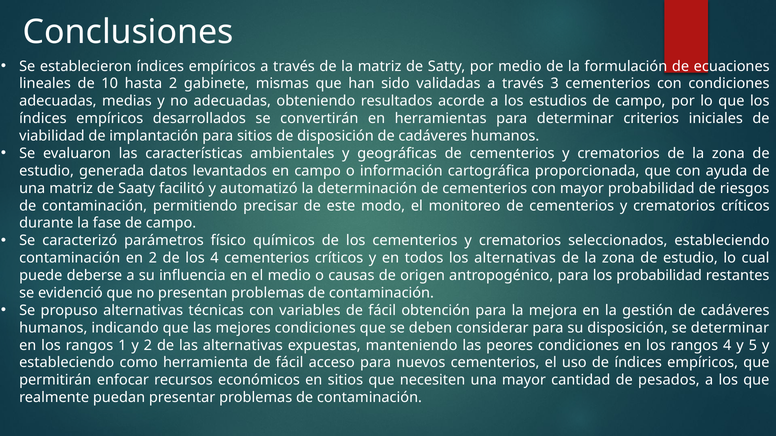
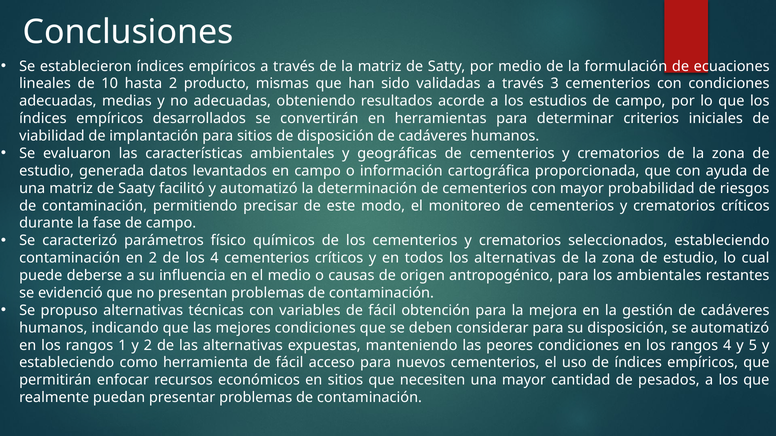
gabinete: gabinete -> producto
los probabilidad: probabilidad -> ambientales
se determinar: determinar -> automatizó
